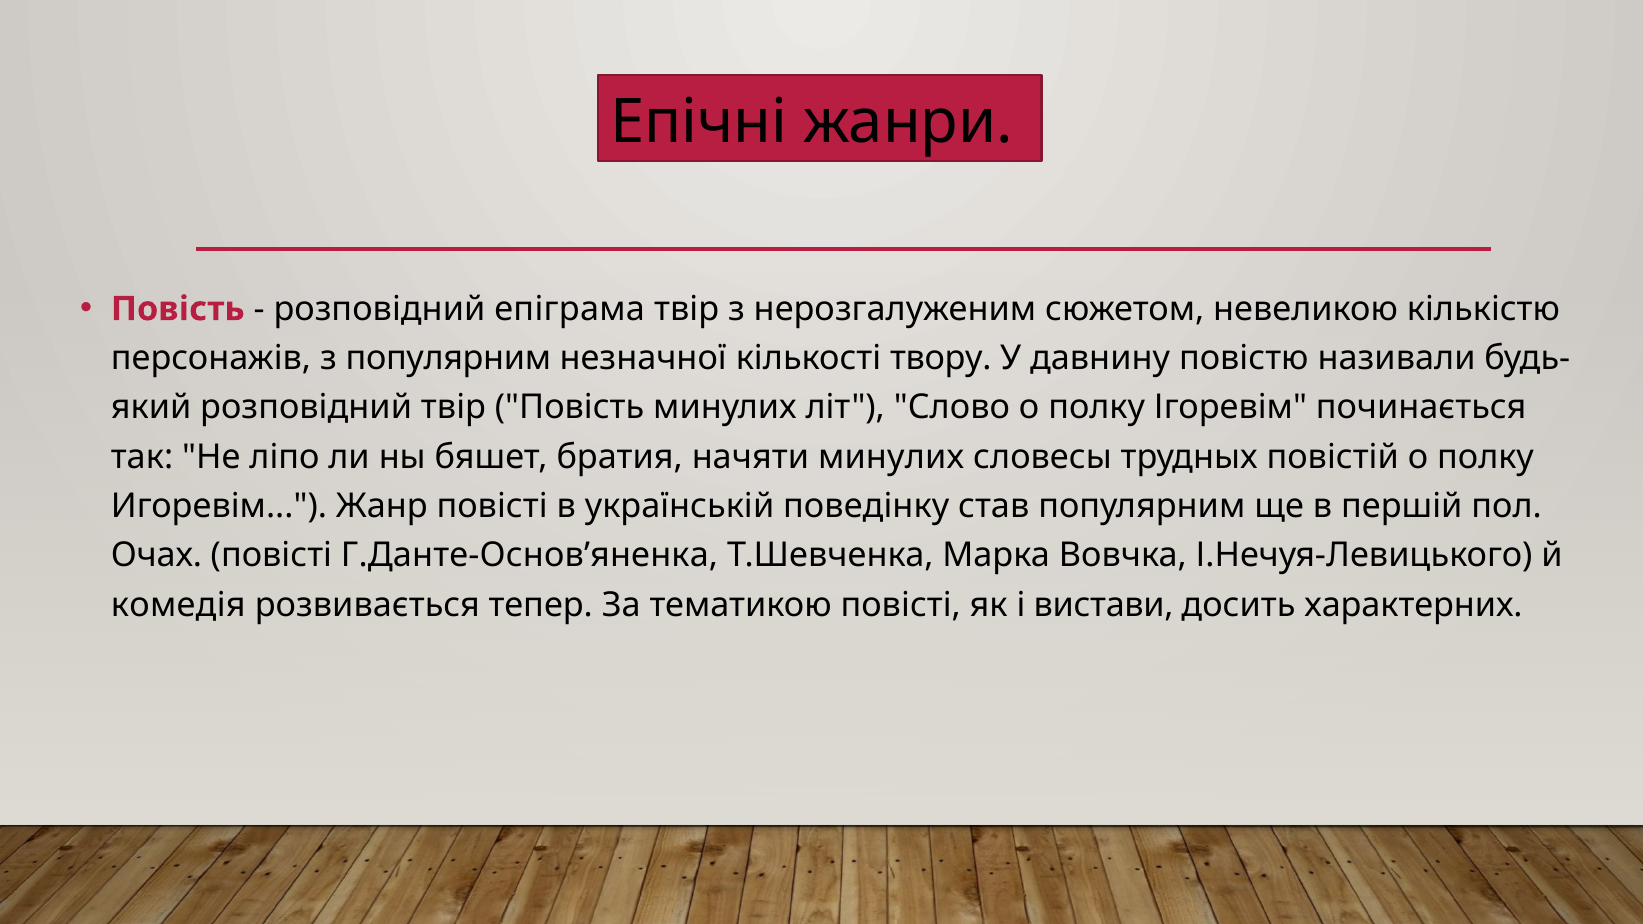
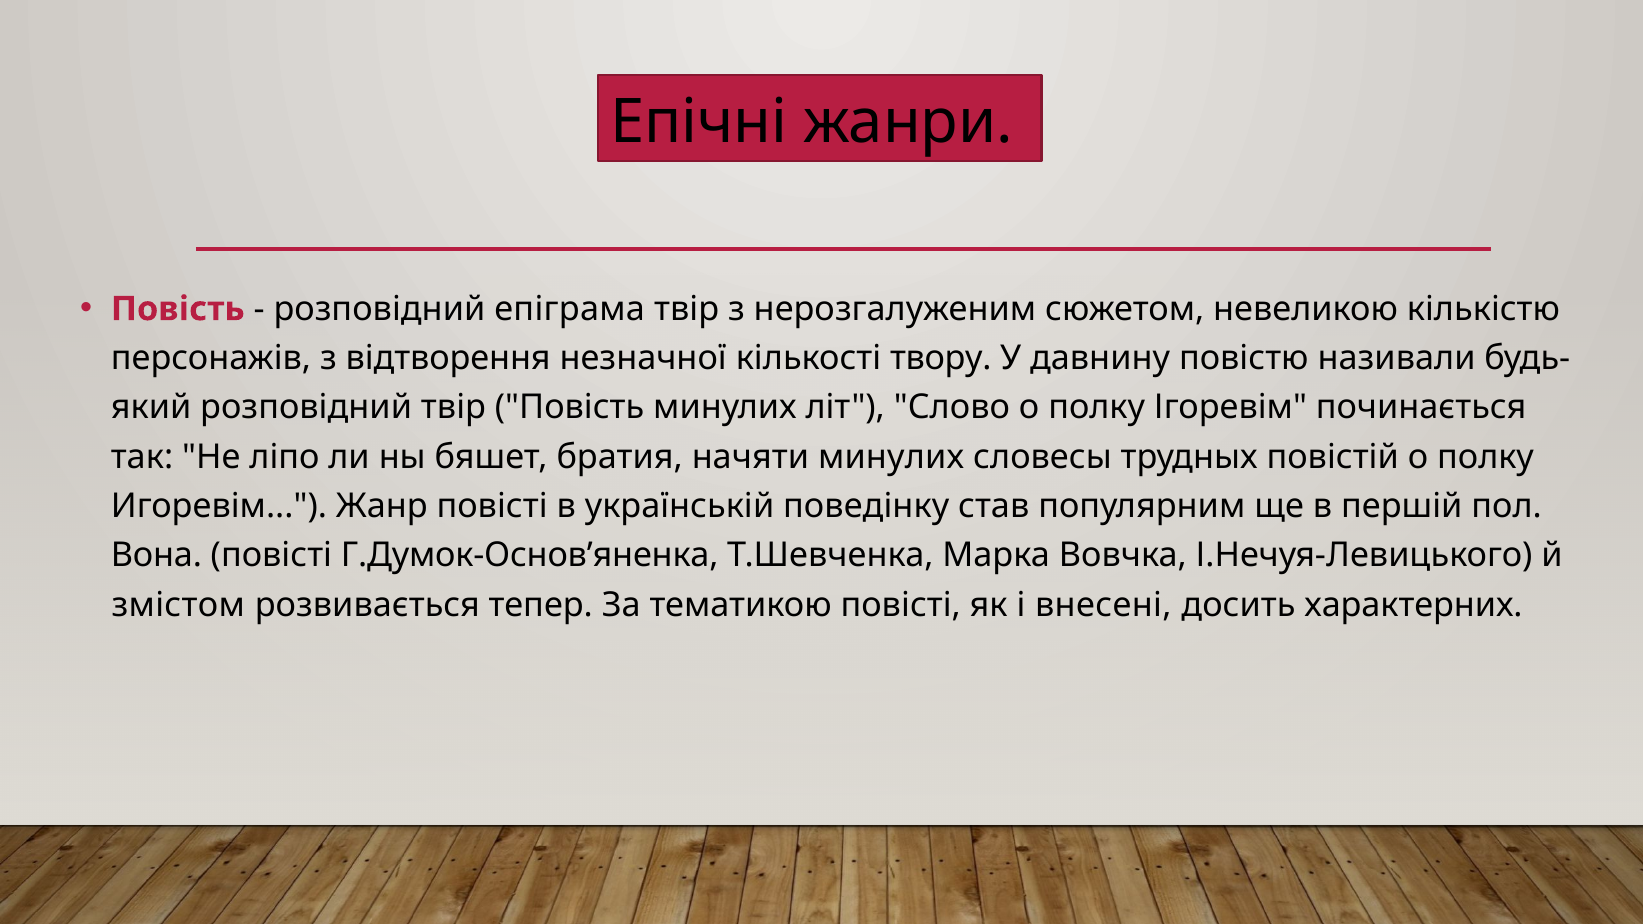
з популярним: популярним -> відтворення
Очах: Очах -> Вона
Г.Данте-Основ’яненка: Г.Данте-Основ’яненка -> Г.Думок-Основ’яненка
комедія: комедія -> змістом
вистави: вистави -> внесені
